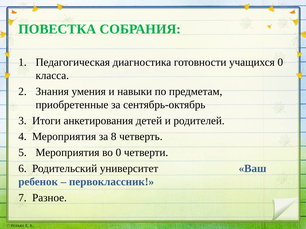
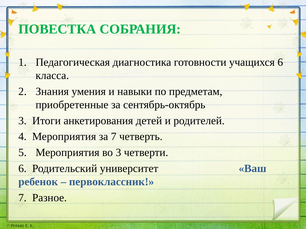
учащихся 0: 0 -> 6
за 8: 8 -> 7
во 0: 0 -> 3
